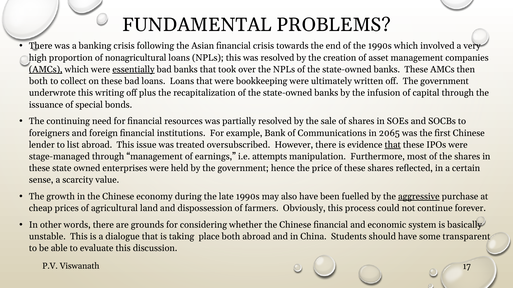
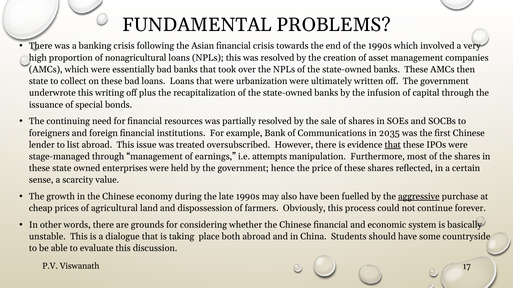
AMCs at (46, 70) underline: present -> none
essentially underline: present -> none
both at (38, 81): both -> state
bookkeeping: bookkeeping -> urbanization
2065: 2065 -> 2035
transparent: transparent -> countryside
